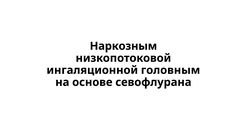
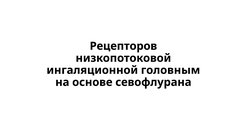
Наркозным: Наркозным -> Рецепторов
